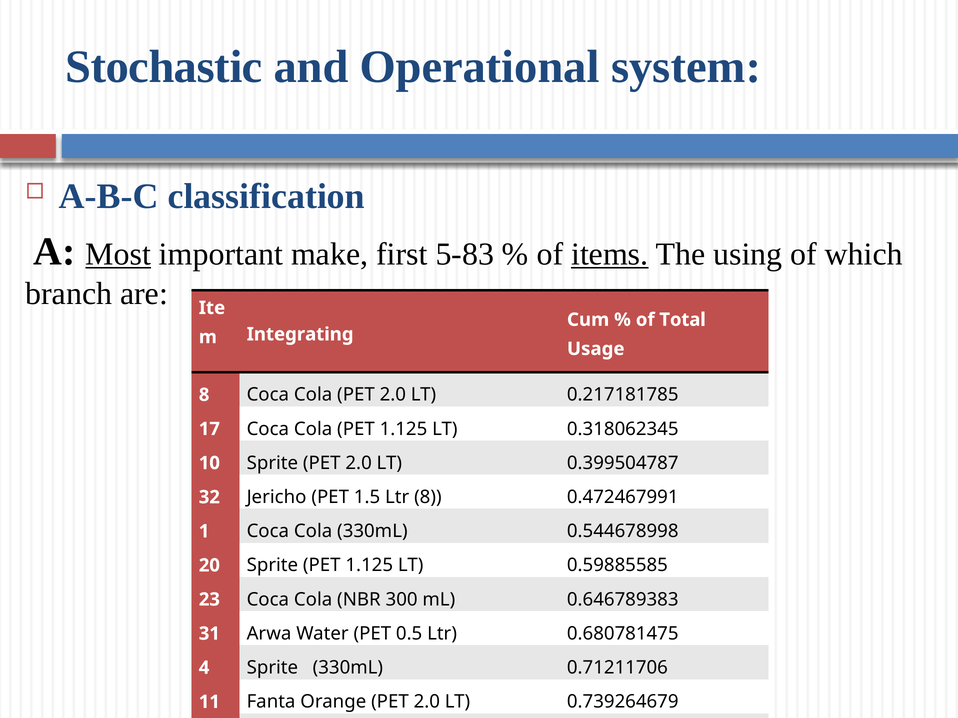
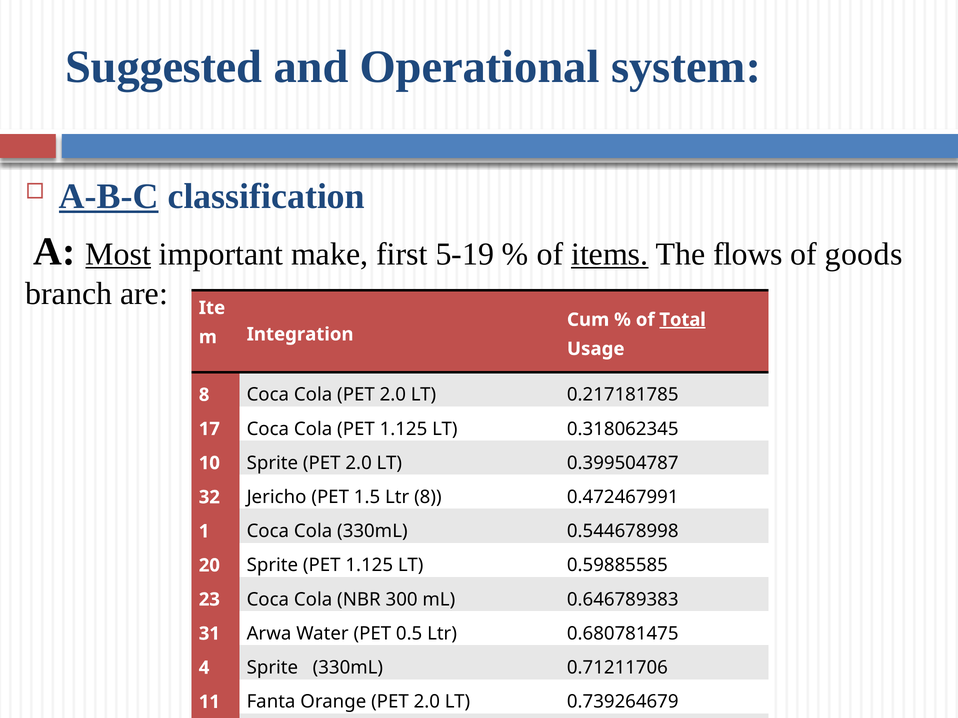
Stochastic: Stochastic -> Suggested
A-B-C underline: none -> present
5-83: 5-83 -> 5-19
using: using -> flows
which: which -> goods
Total underline: none -> present
Integrating: Integrating -> Integration
